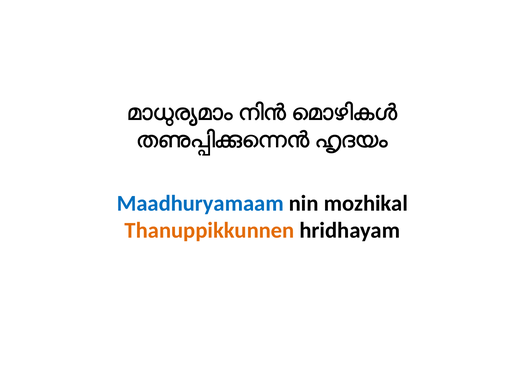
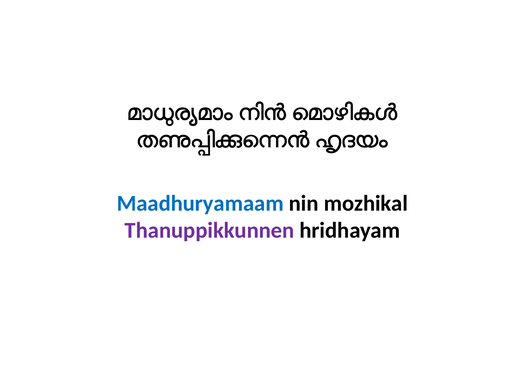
Thanuppikkunnen colour: orange -> purple
